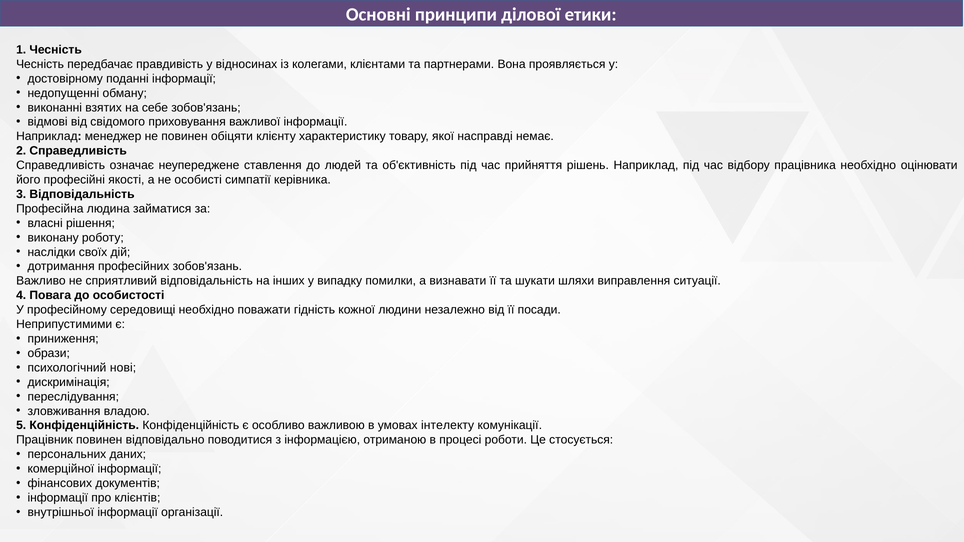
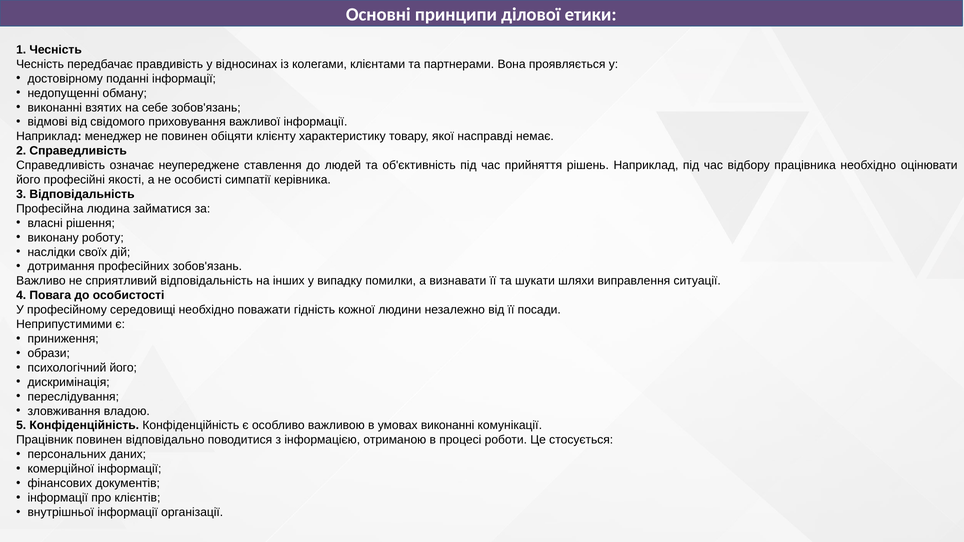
психологічний нові: нові -> його
умовах інтелекту: інтелекту -> виконанні
